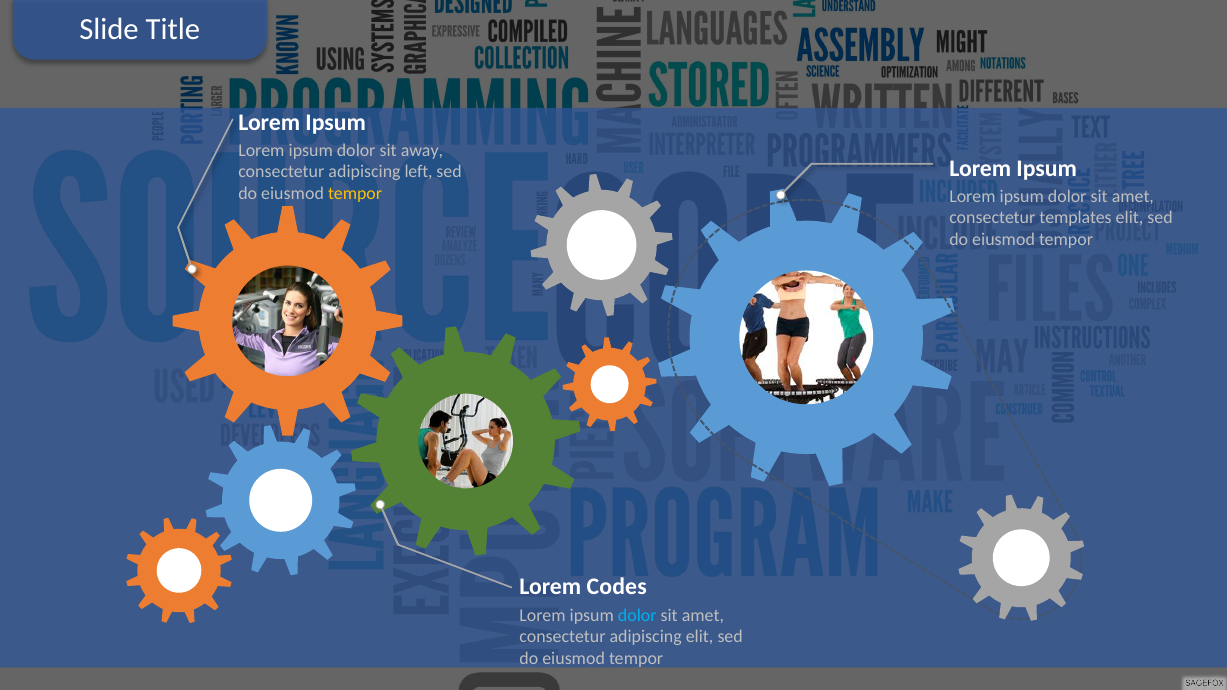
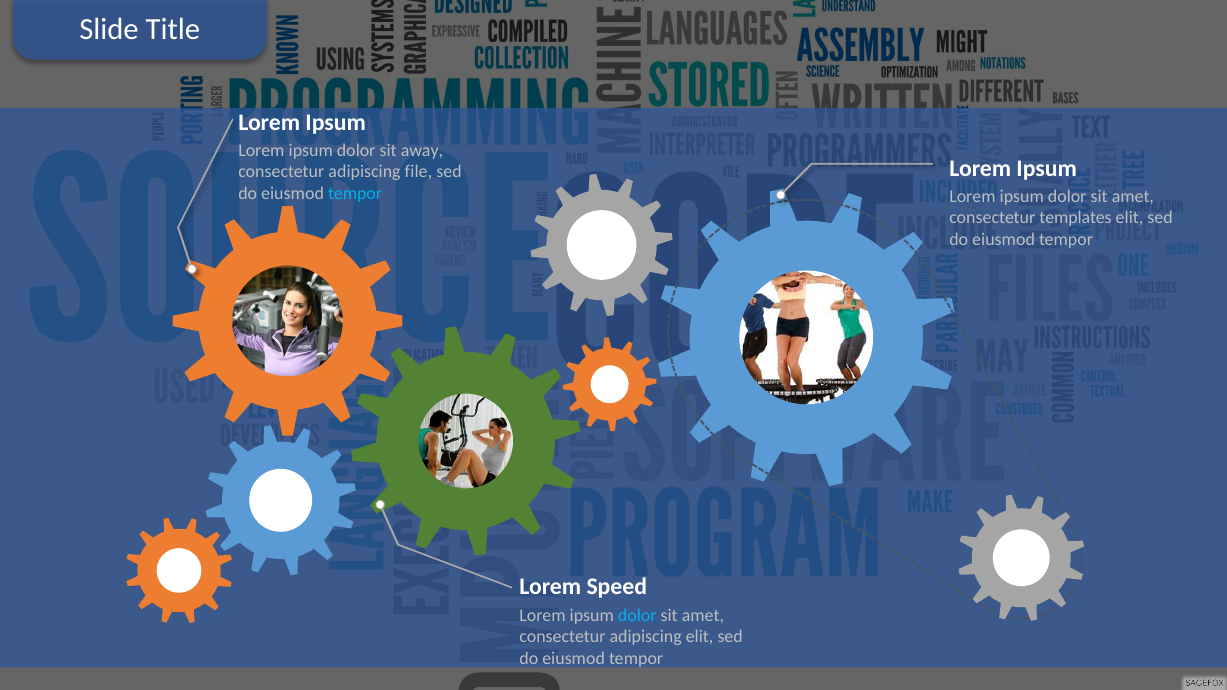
left: left -> file
tempor at (355, 194) colour: yellow -> light blue
Codes: Codes -> Speed
